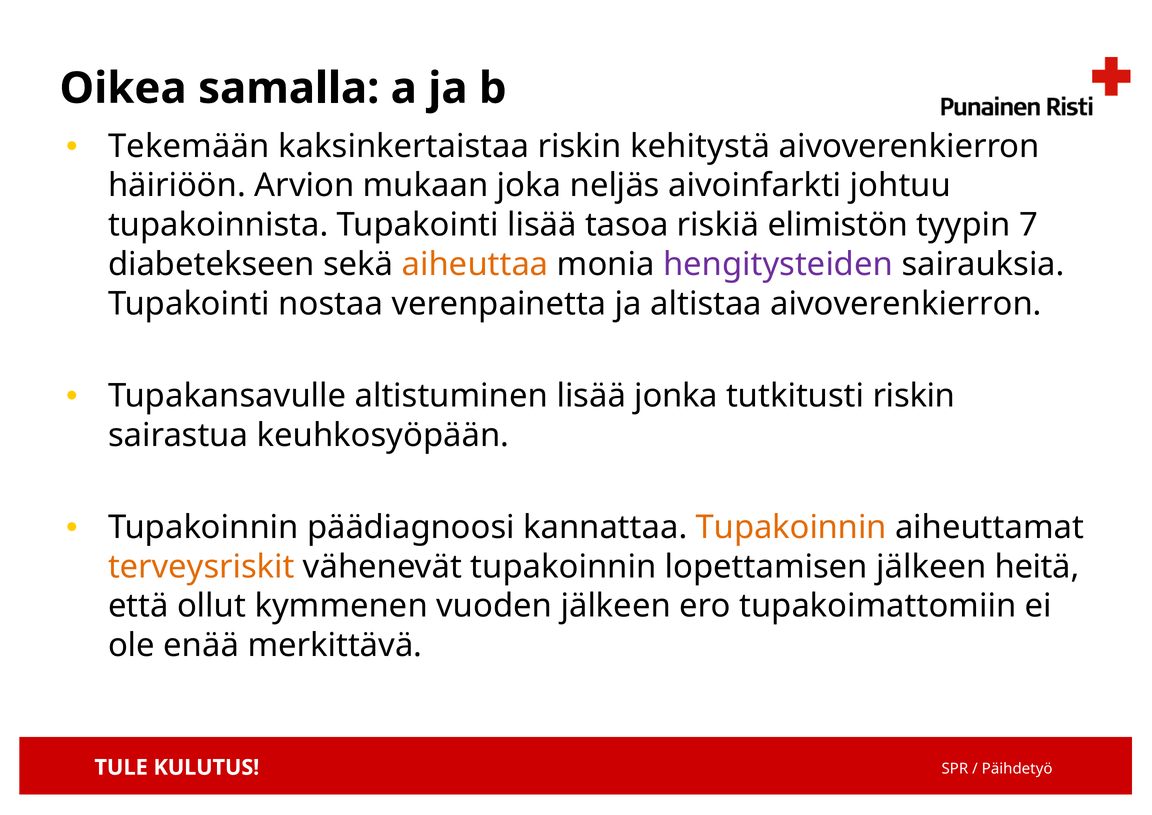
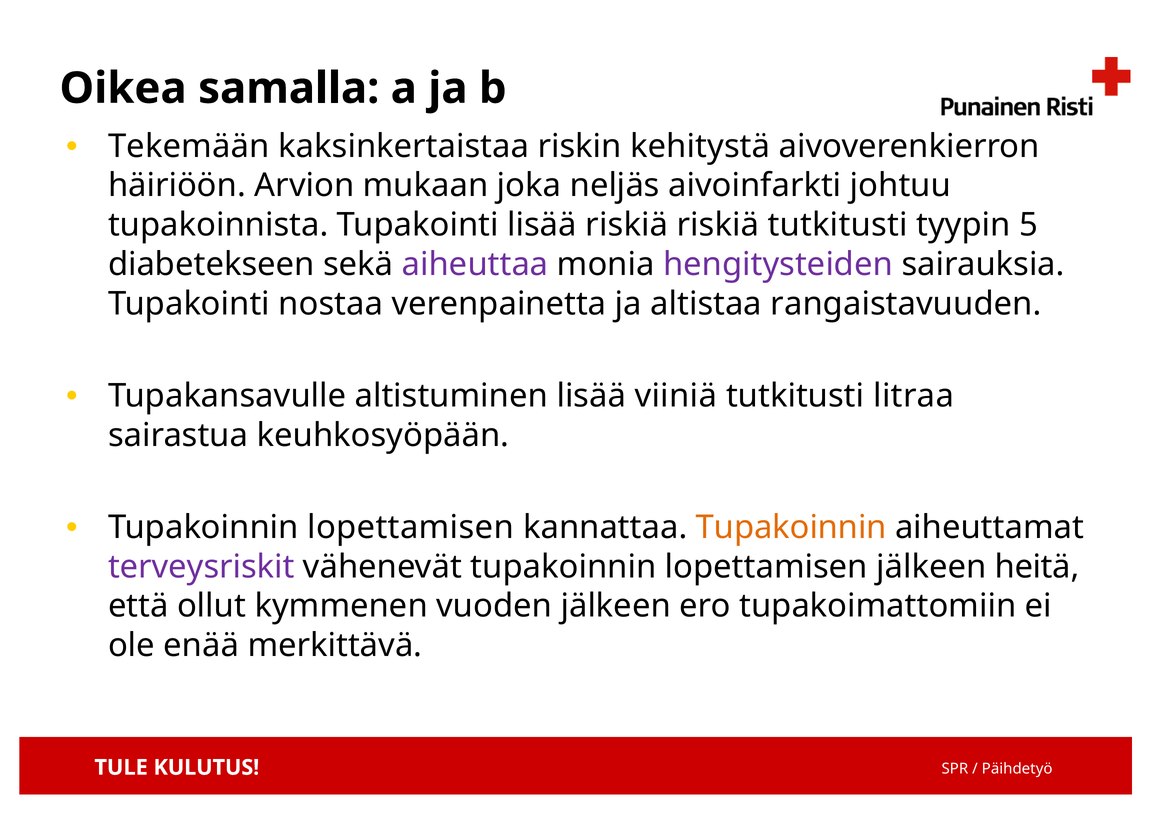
lisää tasoa: tasoa -> riskiä
riskiä elimistön: elimistön -> tutkitusti
7: 7 -> 5
aiheuttaa colour: orange -> purple
altistaa aivoverenkierron: aivoverenkierron -> rangaistavuuden
jonka: jonka -> viiniä
tutkitusti riskin: riskin -> litraa
päädiagnoosi at (411, 527): päädiagnoosi -> lopettamisen
terveysriskit colour: orange -> purple
